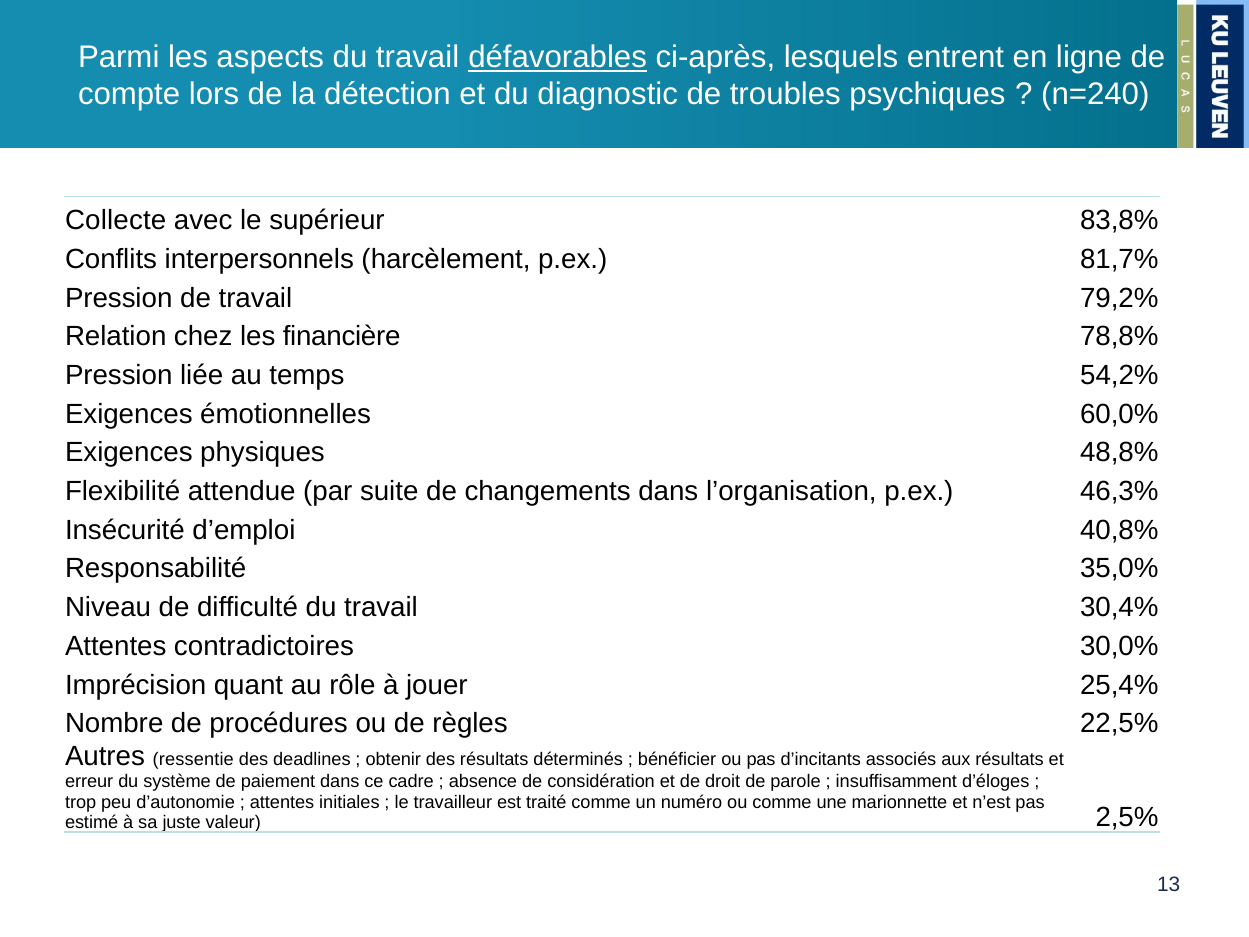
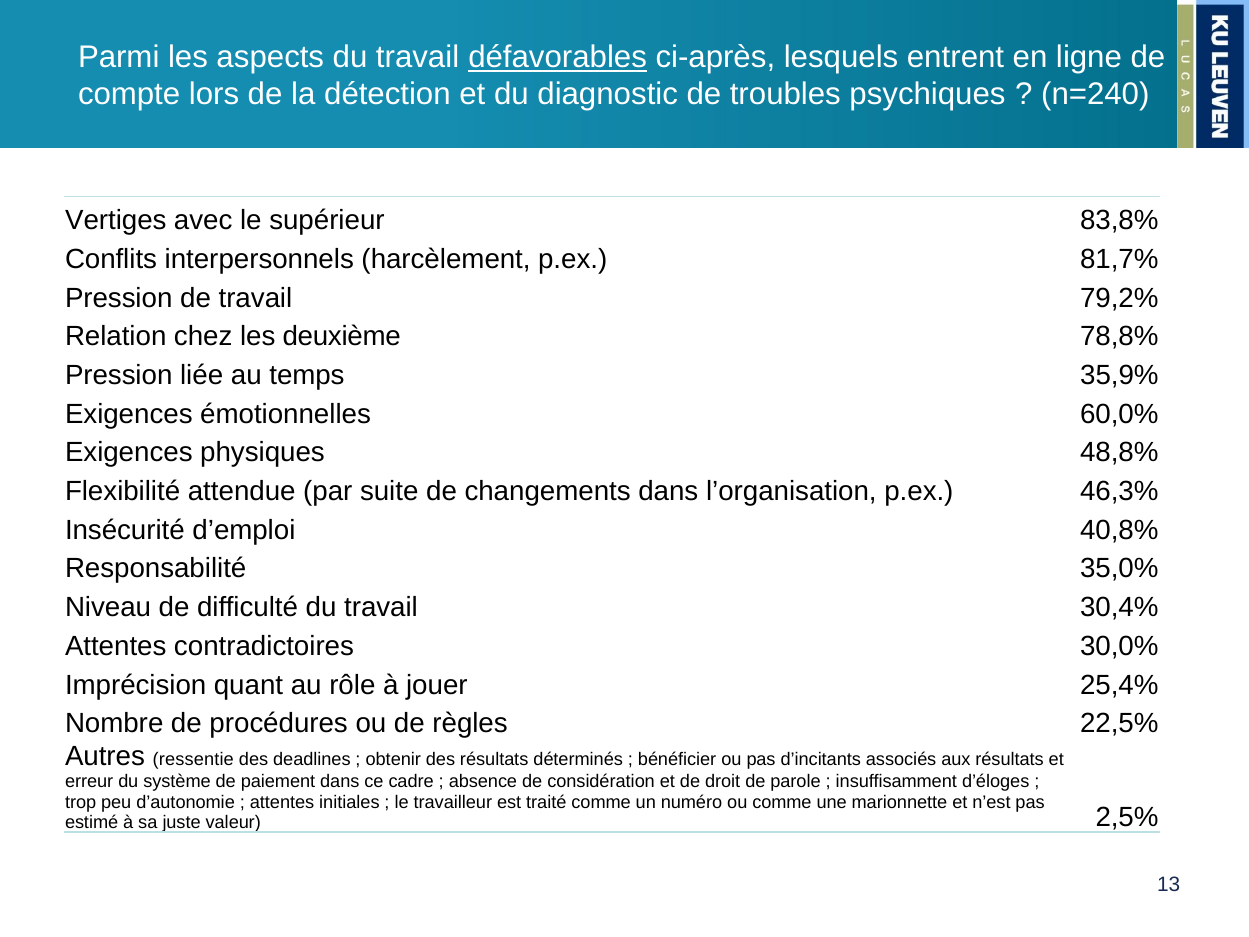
Collecte: Collecte -> Vertiges
financière: financière -> deuxième
54,2%: 54,2% -> 35,9%
